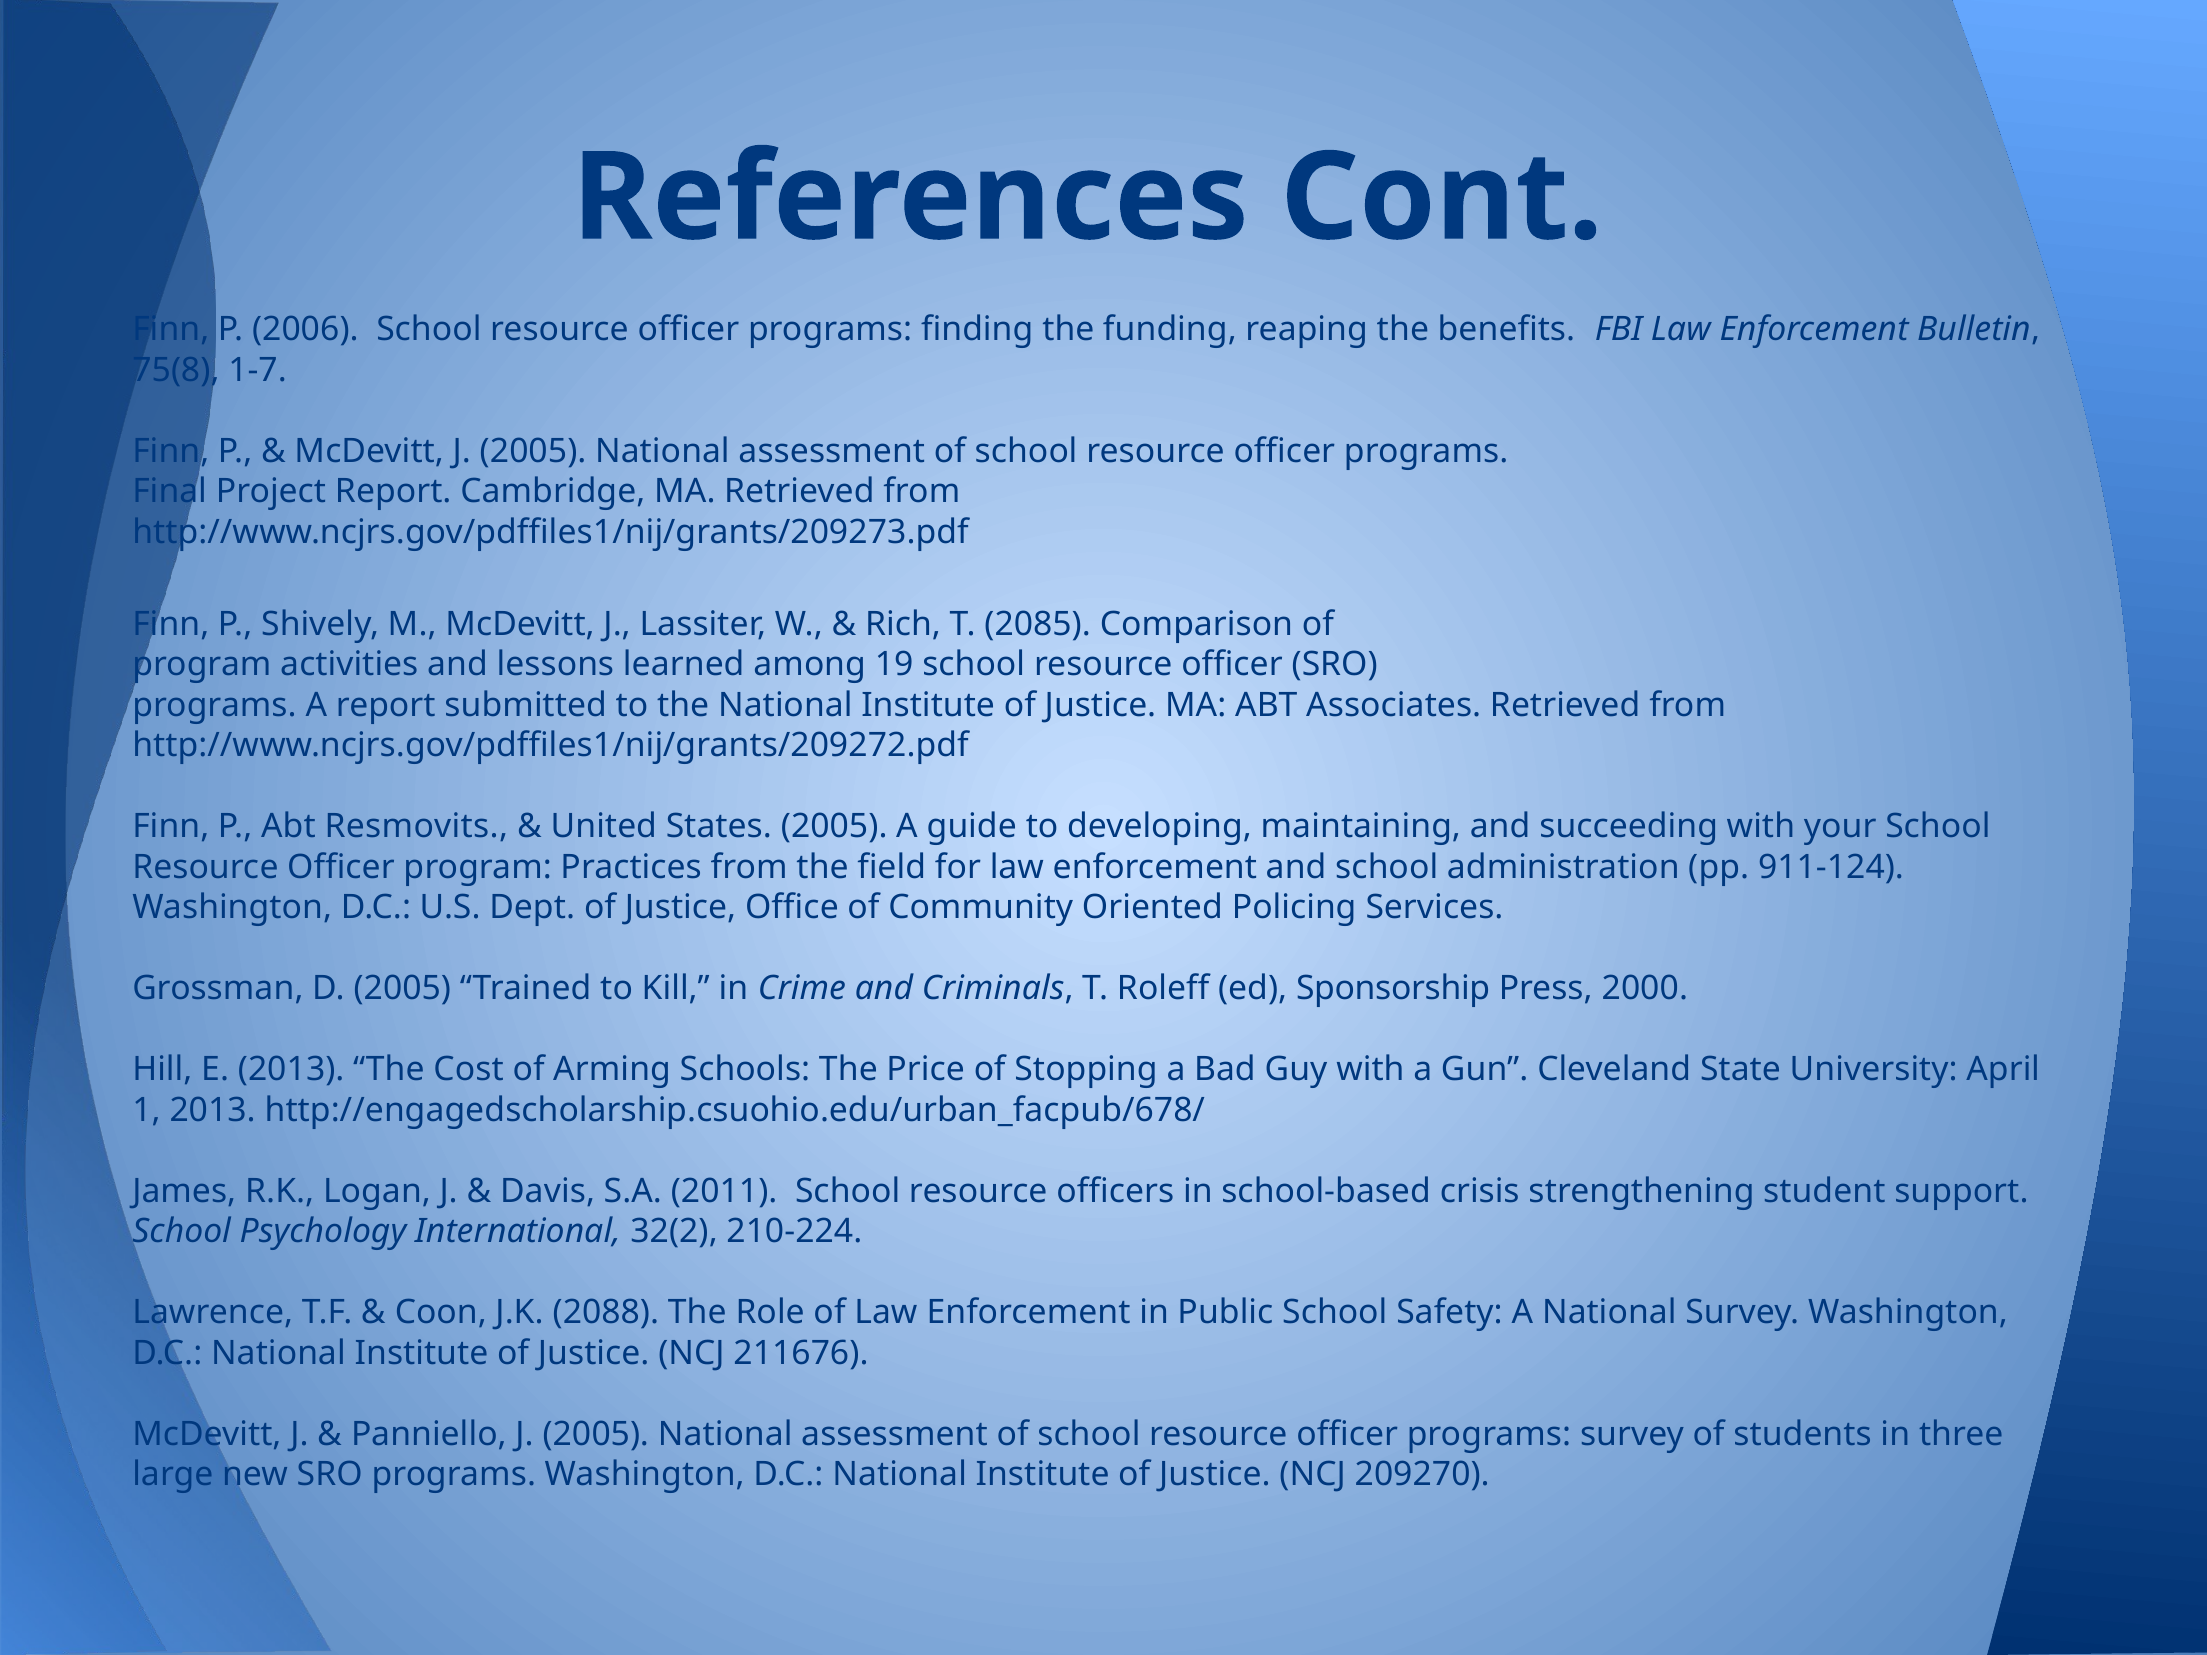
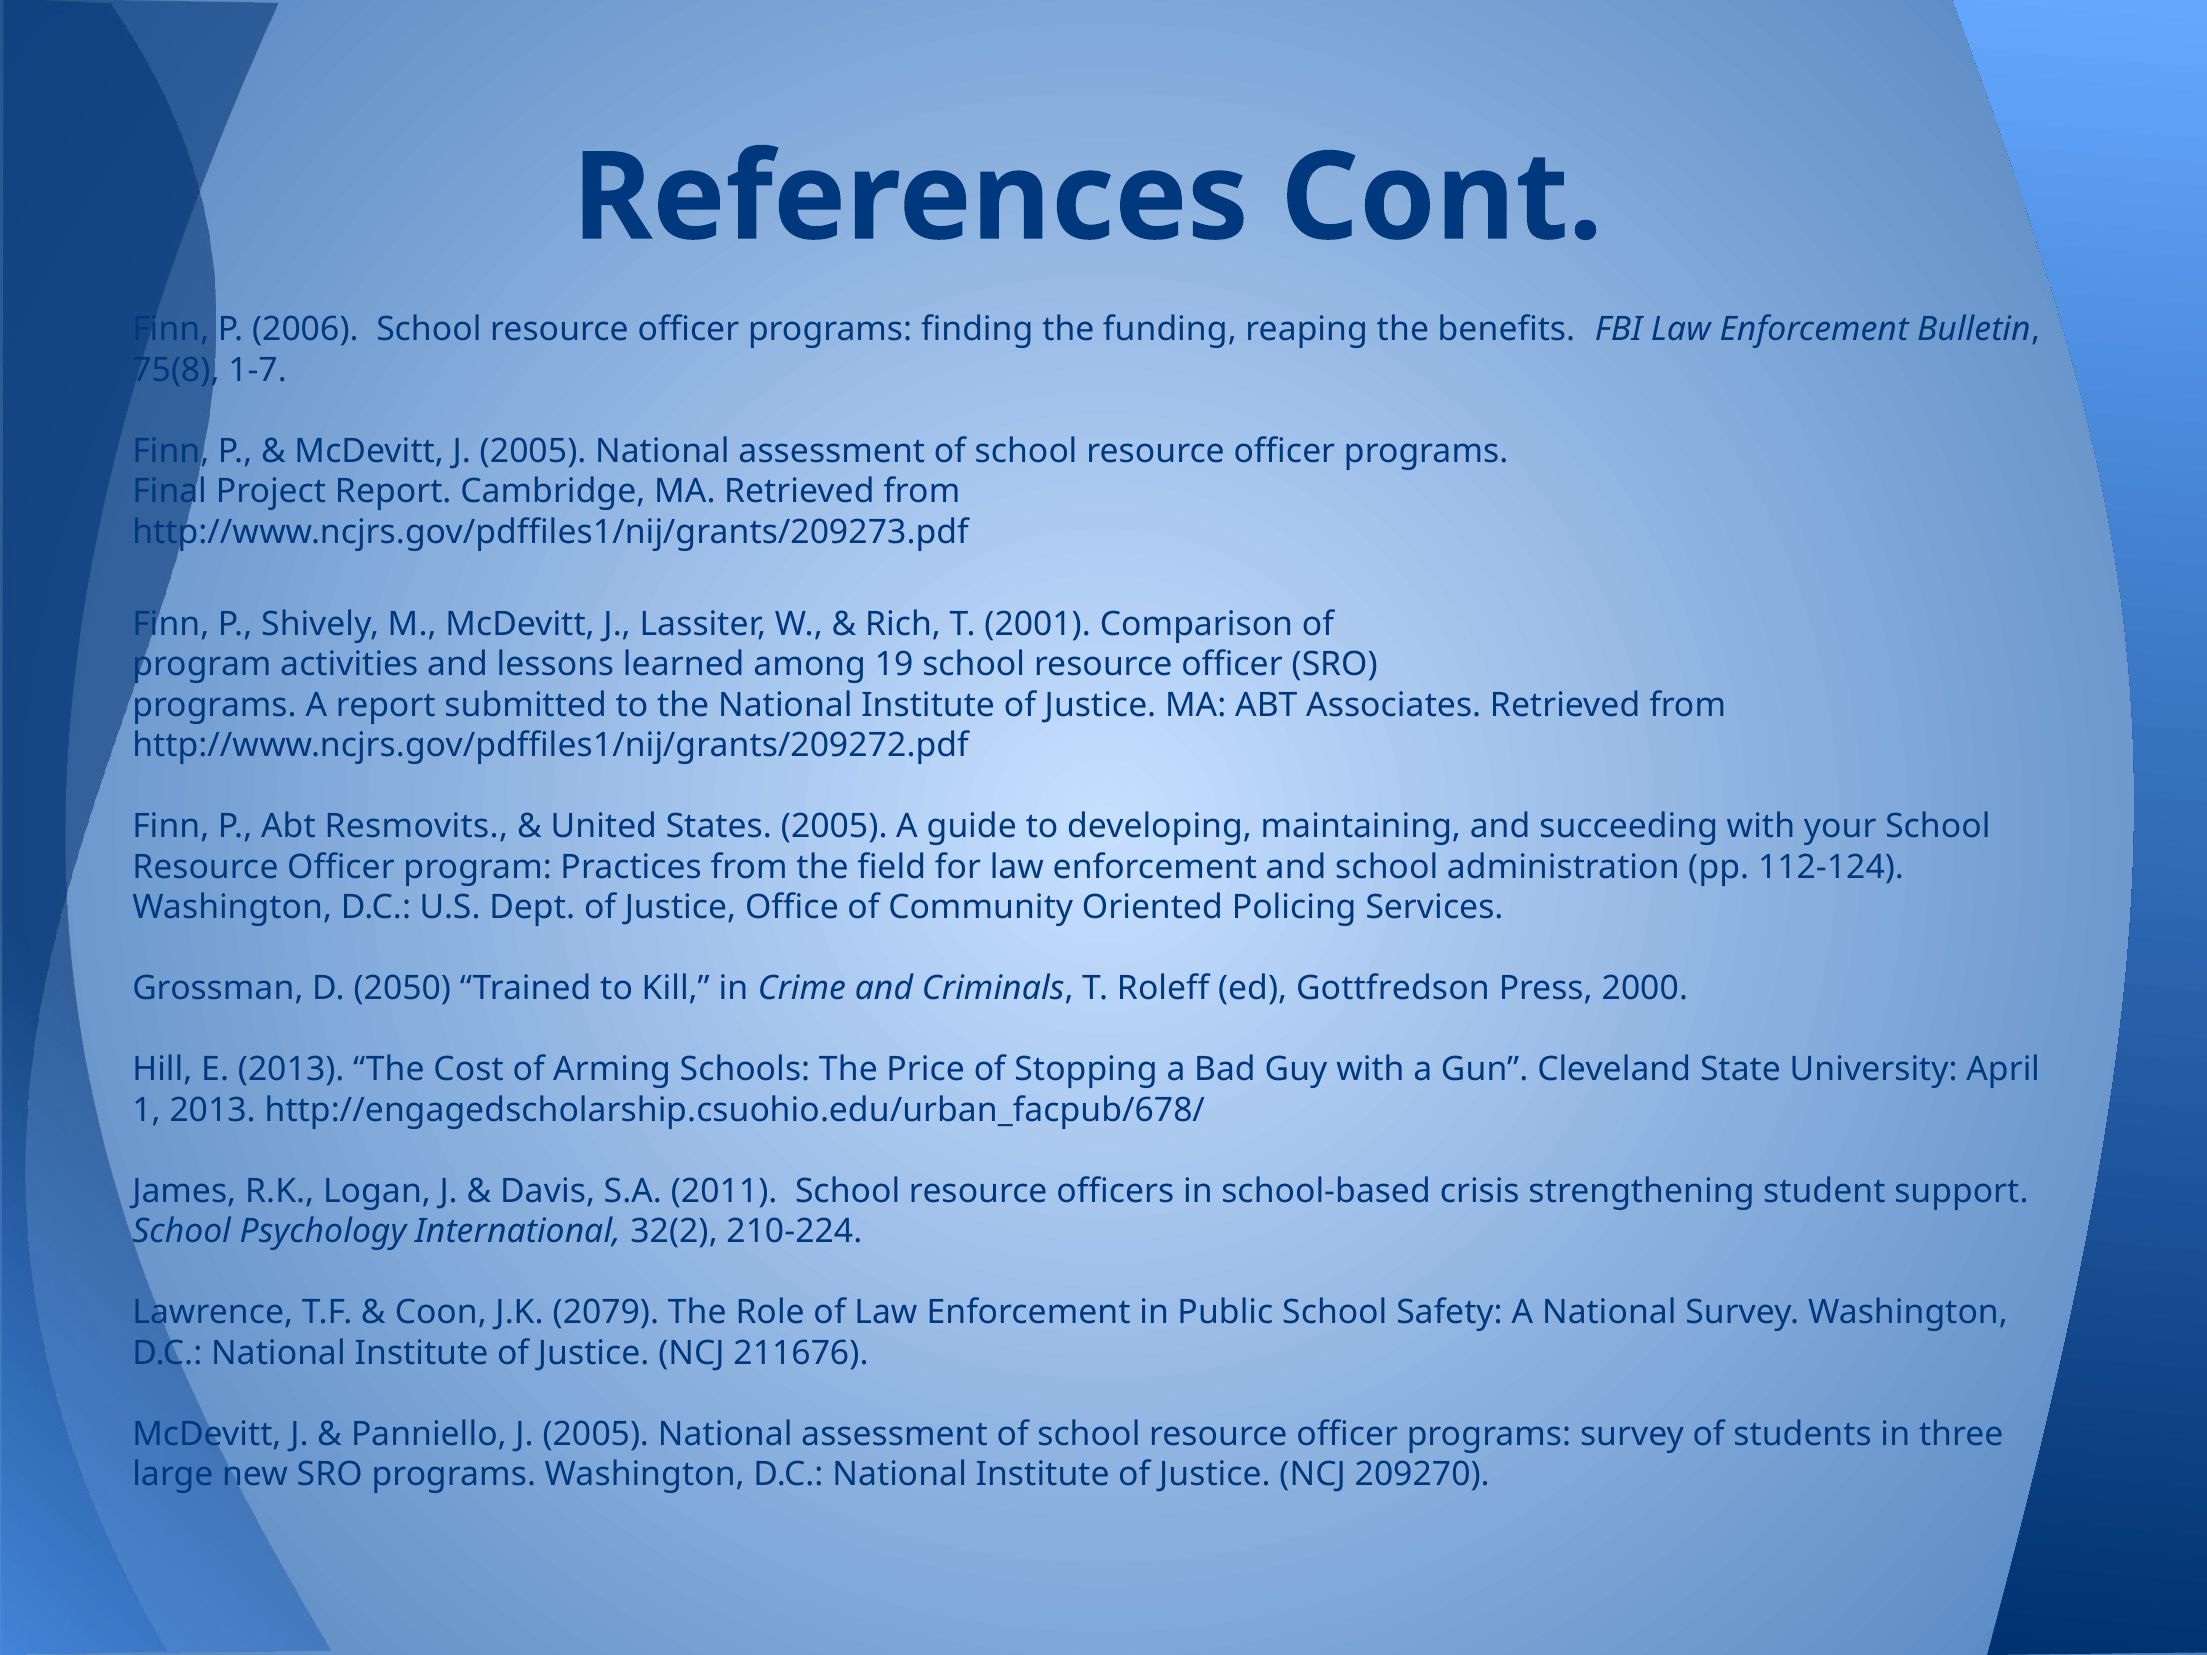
2085: 2085 -> 2001
911-124: 911-124 -> 112-124
D 2005: 2005 -> 2050
Sponsorship: Sponsorship -> Gottfredson
2088: 2088 -> 2079
